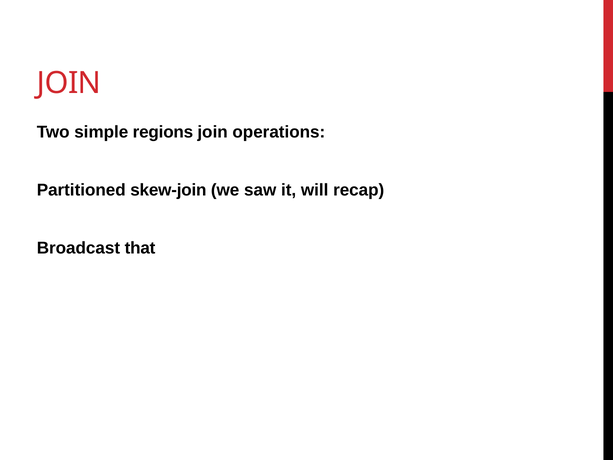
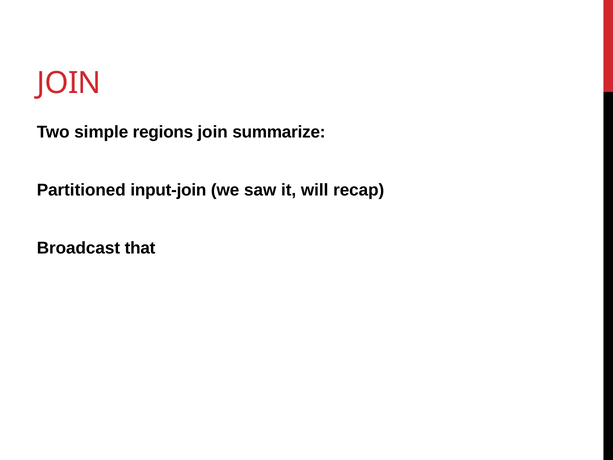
operations: operations -> summarize
skew-join: skew-join -> input-join
